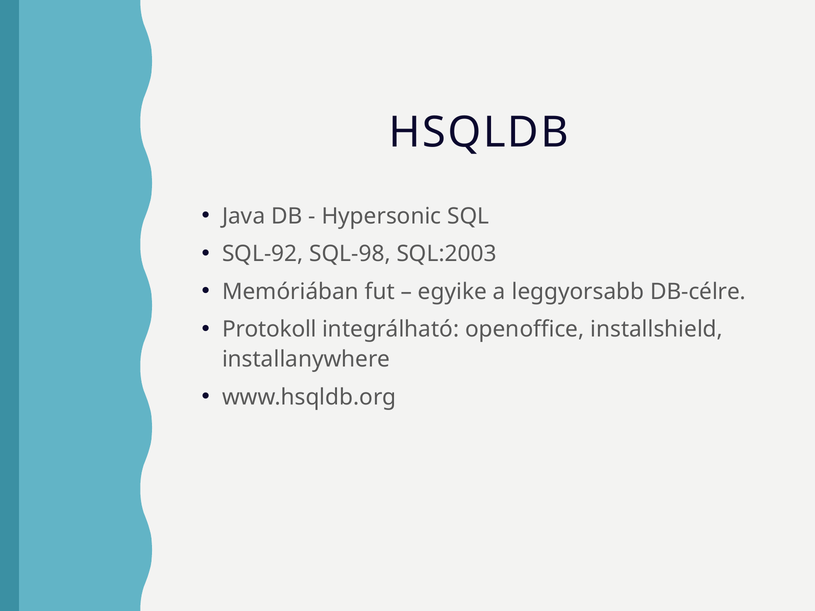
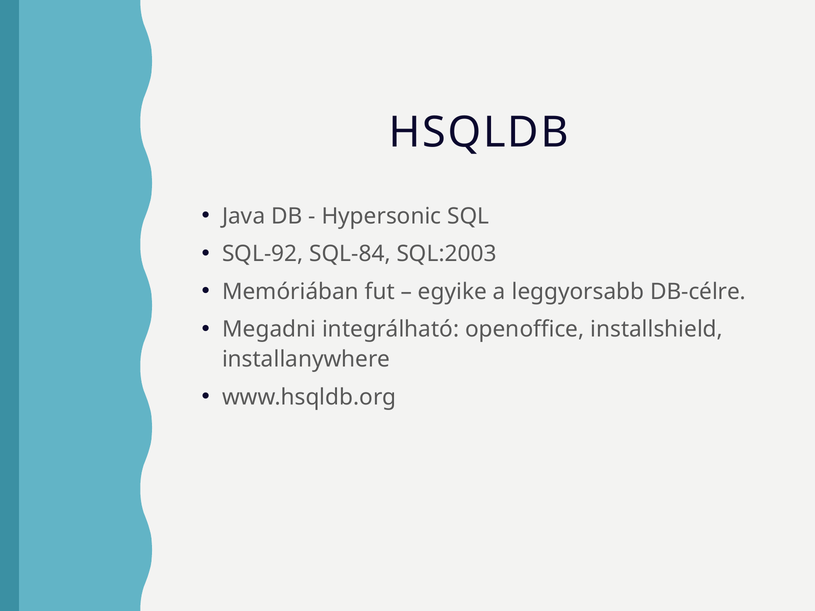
SQL-98: SQL-98 -> SQL-84
Protokoll: Protokoll -> Megadni
